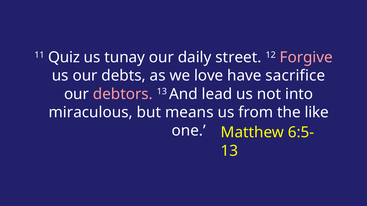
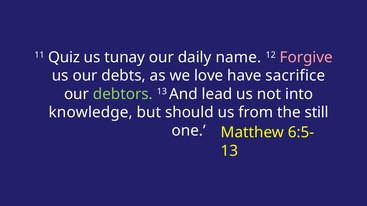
street: street -> name
debtors colour: pink -> light green
miraculous: miraculous -> knowledge
means: means -> should
like: like -> still
